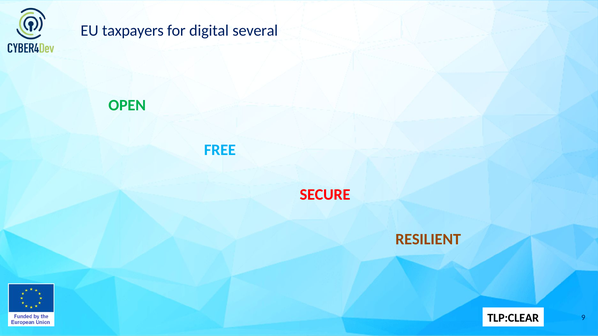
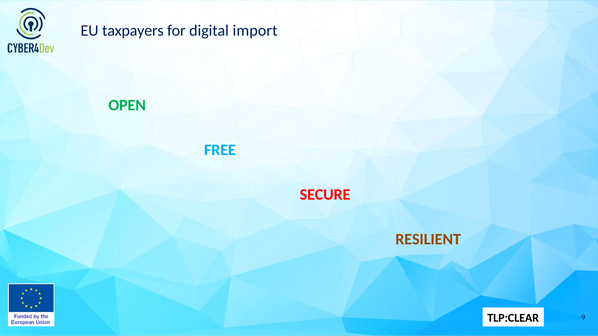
several: several -> import
